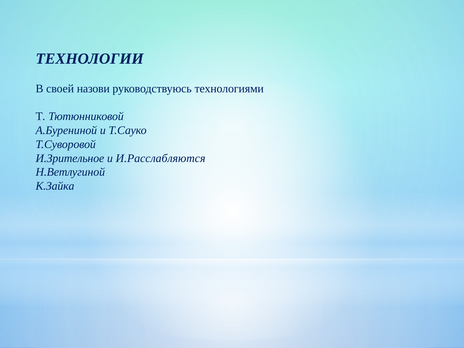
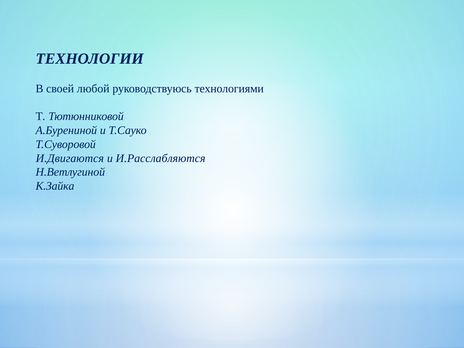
назови: назови -> любой
И.Зрительное: И.Зрительное -> И.Двигаются
